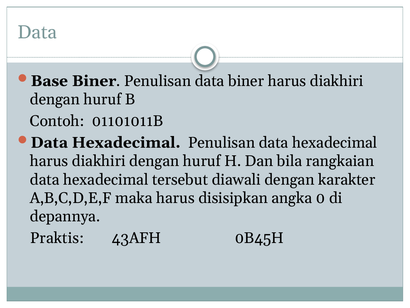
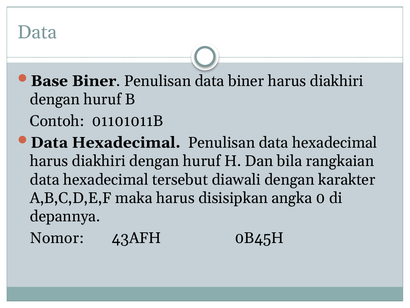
Praktis: Praktis -> Nomor
